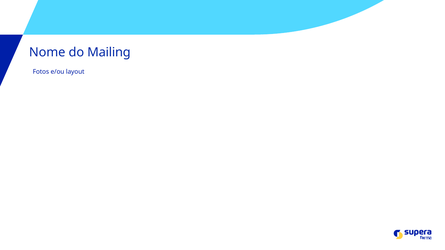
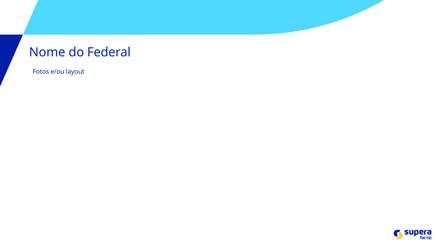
Mailing: Mailing -> Federal
